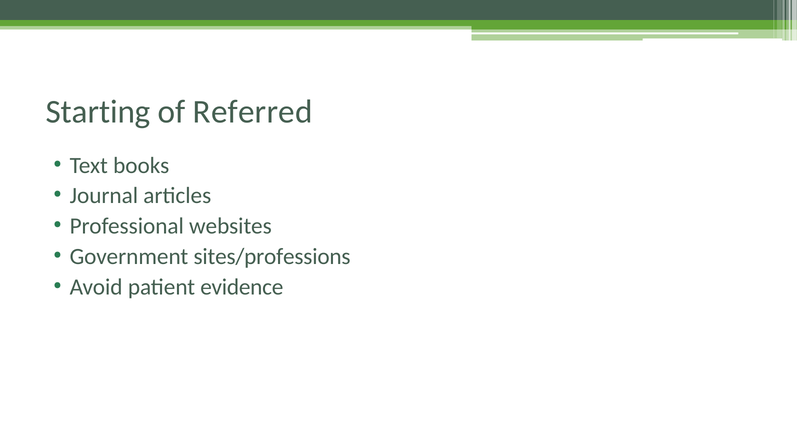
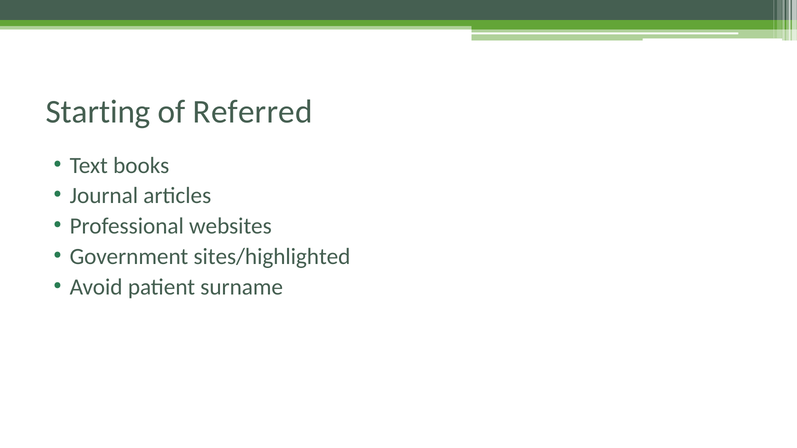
sites/professions: sites/professions -> sites/highlighted
evidence: evidence -> surname
